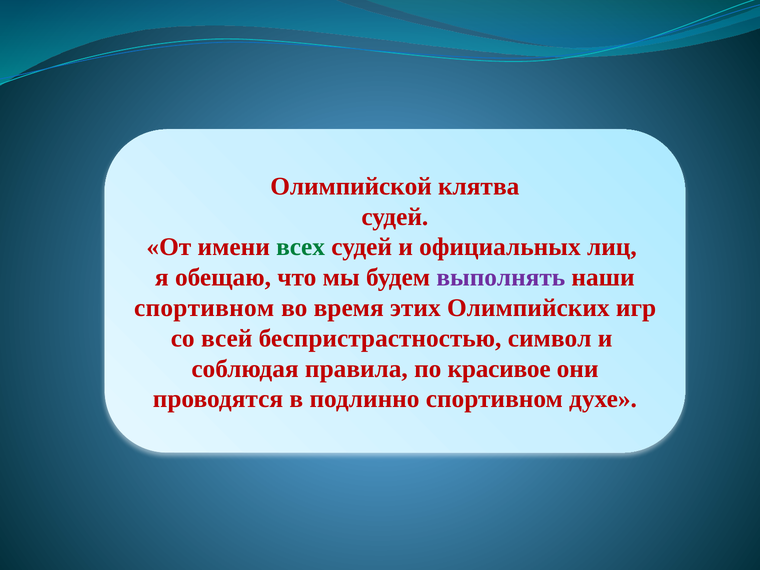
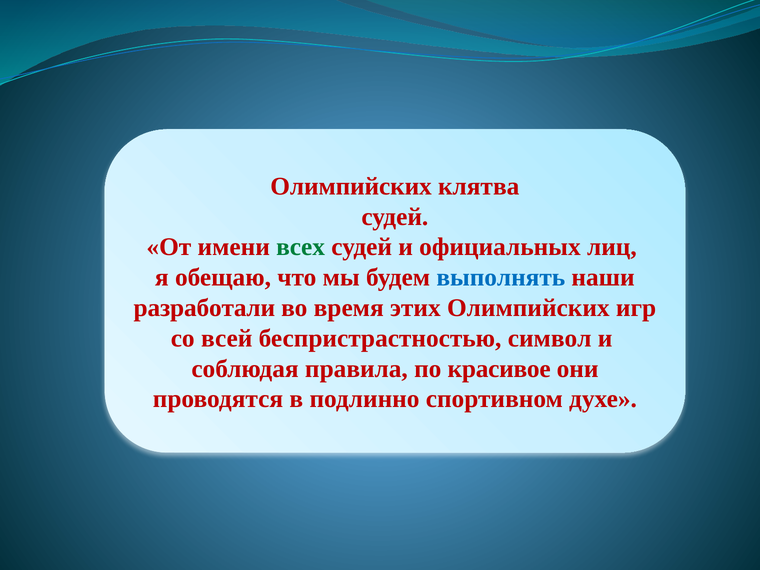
Олимпийской at (351, 186): Олимпийской -> Олимпийских
выполнять colour: purple -> blue
спортивном at (204, 308): спортивном -> разработали
